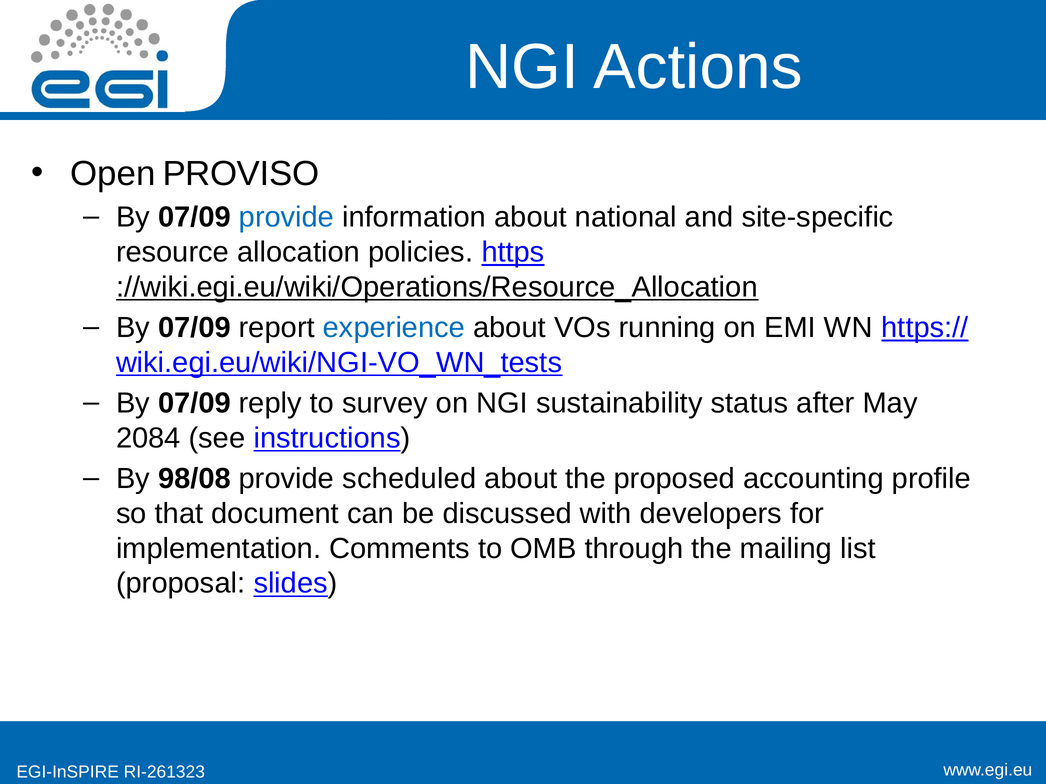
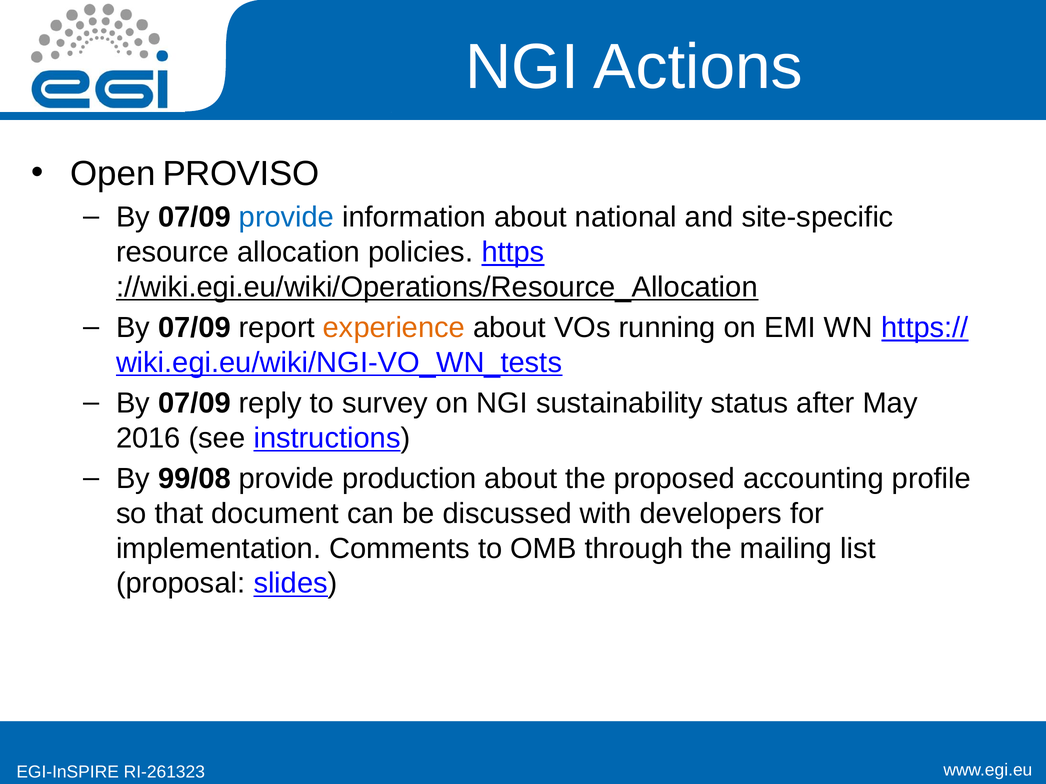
experience colour: blue -> orange
2084: 2084 -> 2016
98/08: 98/08 -> 99/08
scheduled: scheduled -> production
